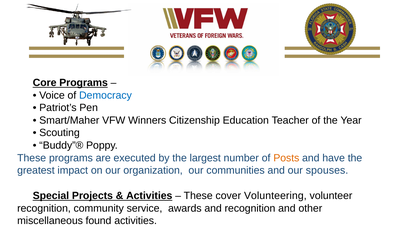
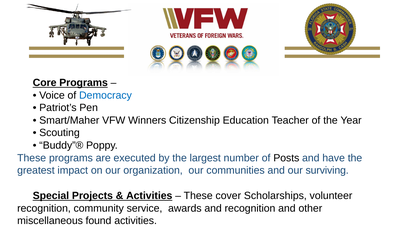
Posts colour: orange -> black
spouses: spouses -> surviving
Volunteering: Volunteering -> Scholarships
